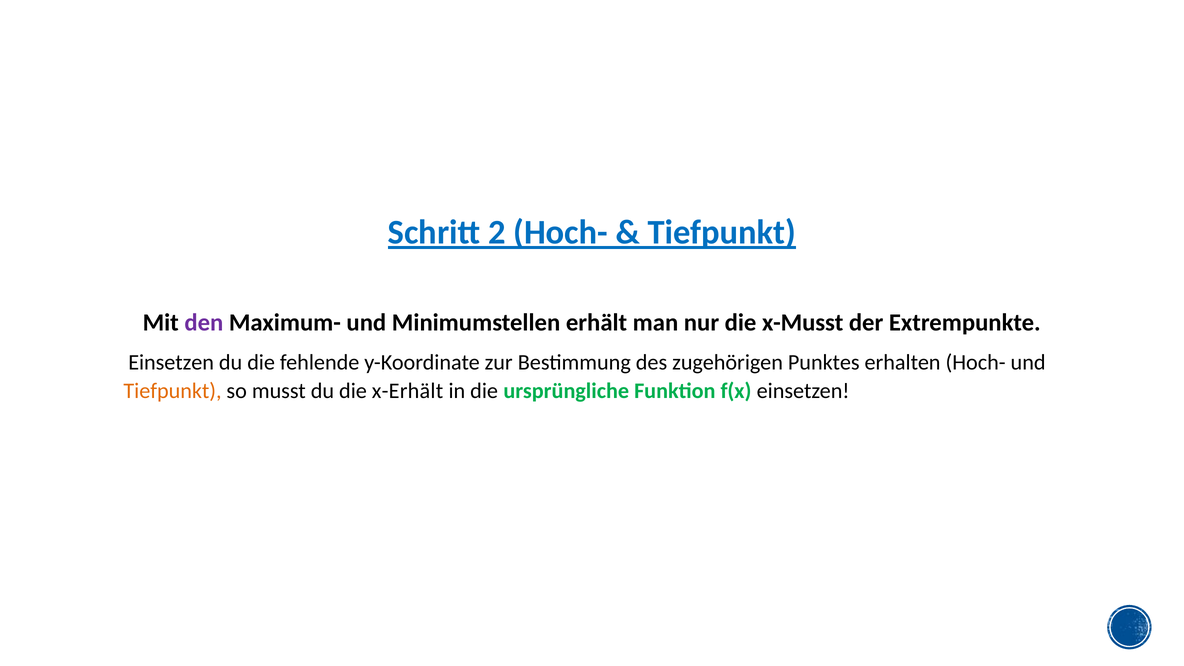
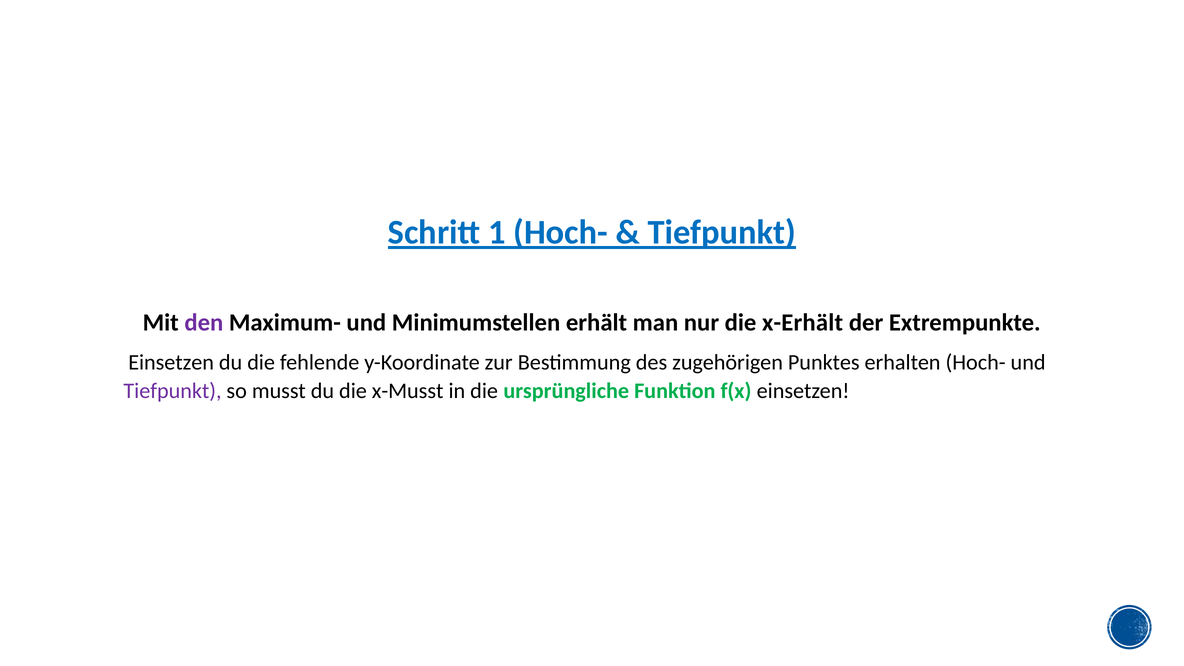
2: 2 -> 1
x-Musst: x-Musst -> x-Erhält
Tiefpunkt at (172, 391) colour: orange -> purple
x-Erhält: x-Erhält -> x-Musst
